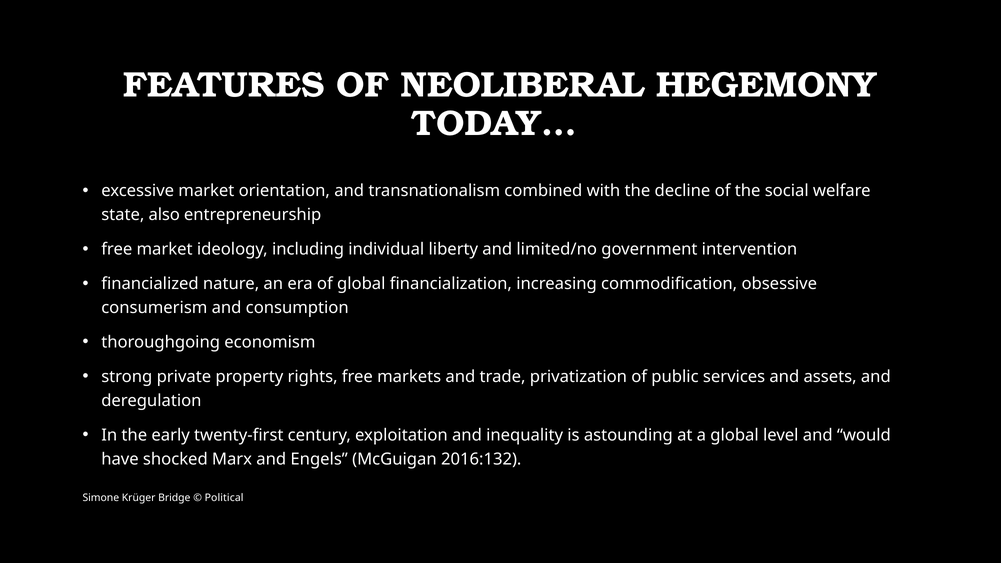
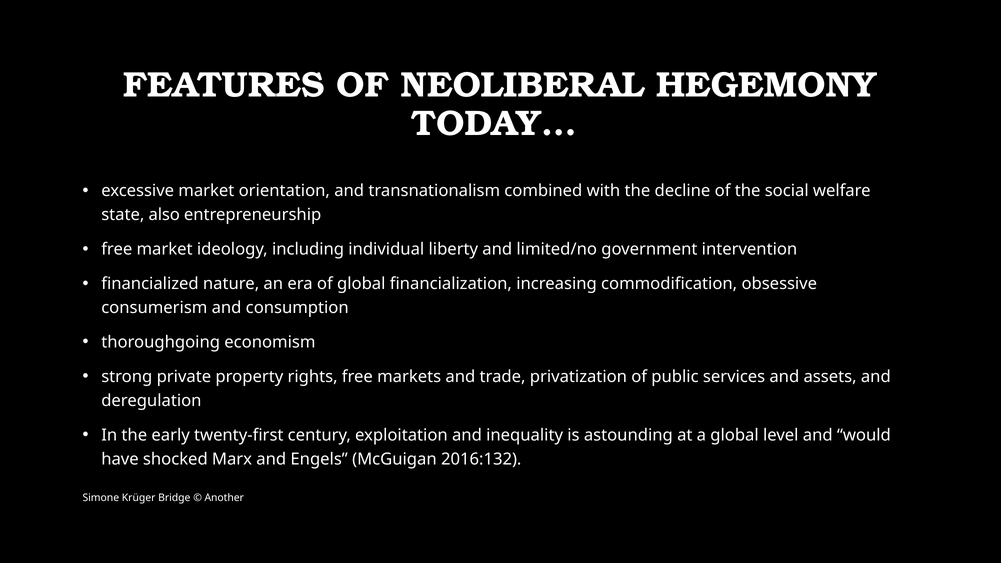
Political: Political -> Another
